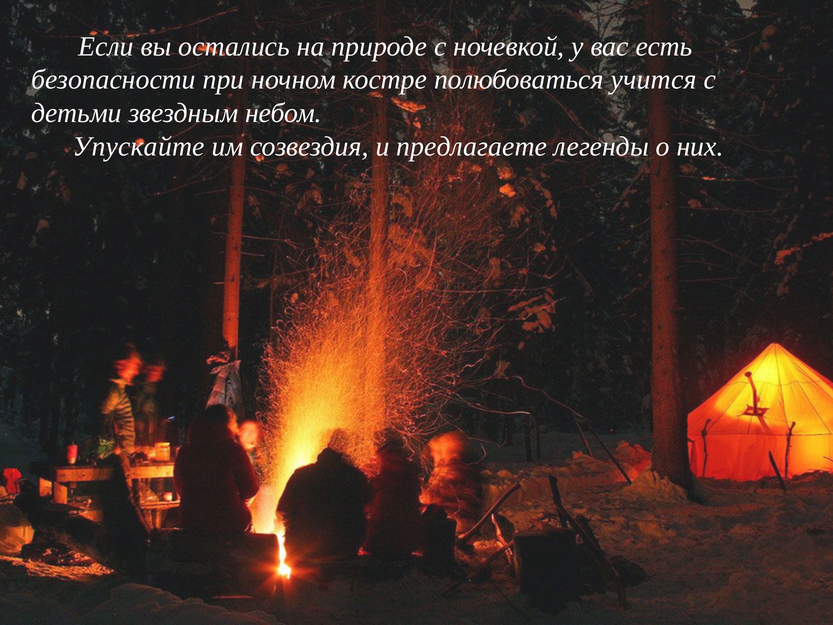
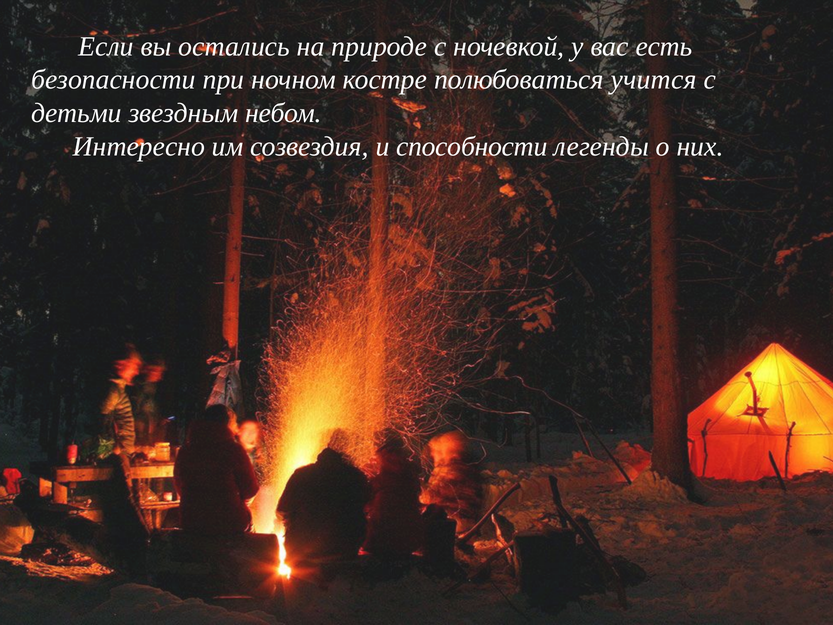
Упускайте: Упускайте -> Интересно
предлагаете: предлагаете -> способности
